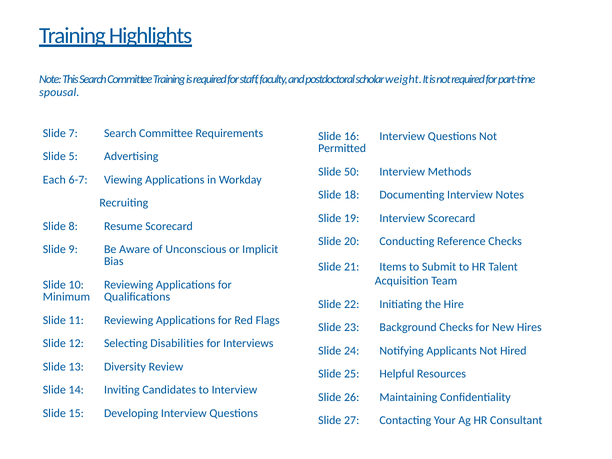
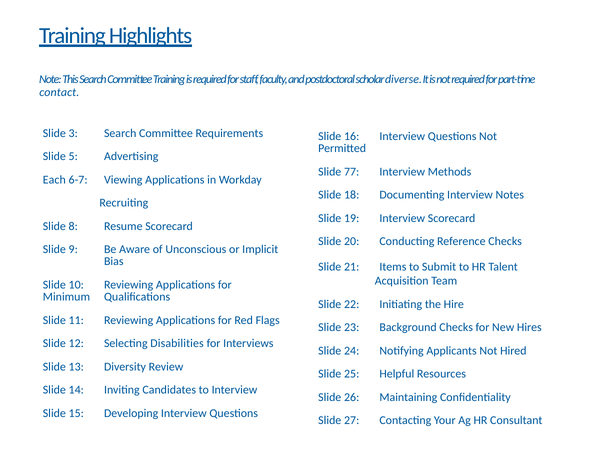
weight: weight -> diverse
spousal: spousal -> contact
7: 7 -> 3
50: 50 -> 77
